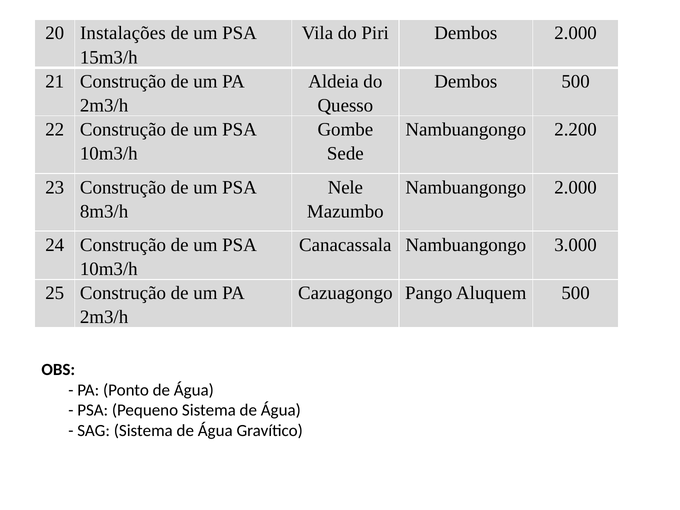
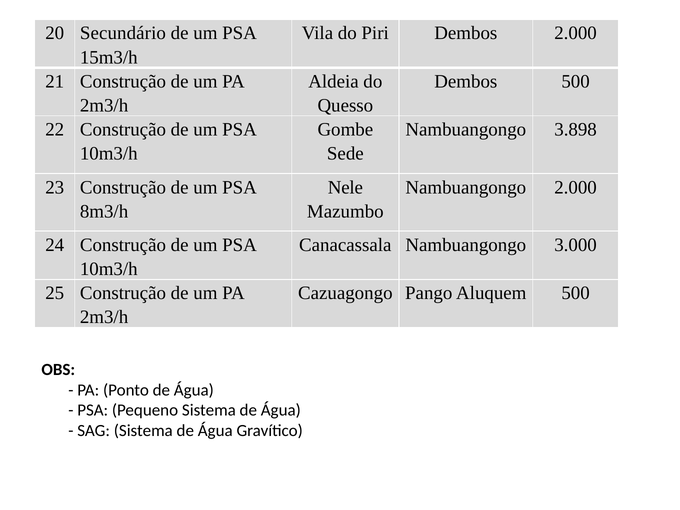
Instalações: Instalações -> Secundário
2.200: 2.200 -> 3.898
